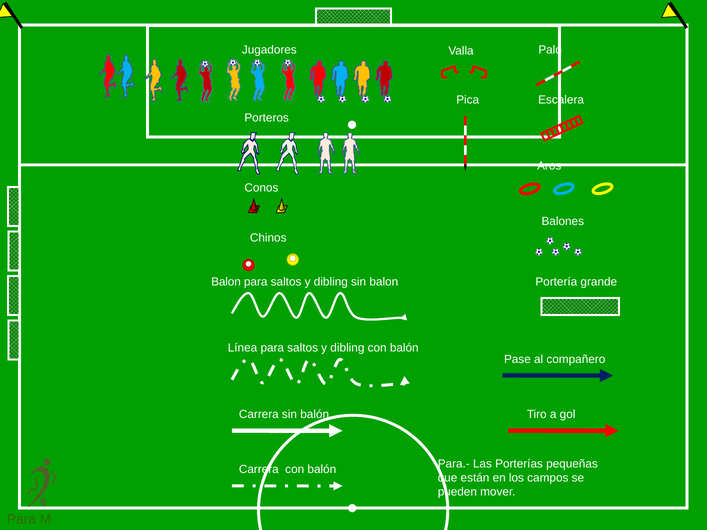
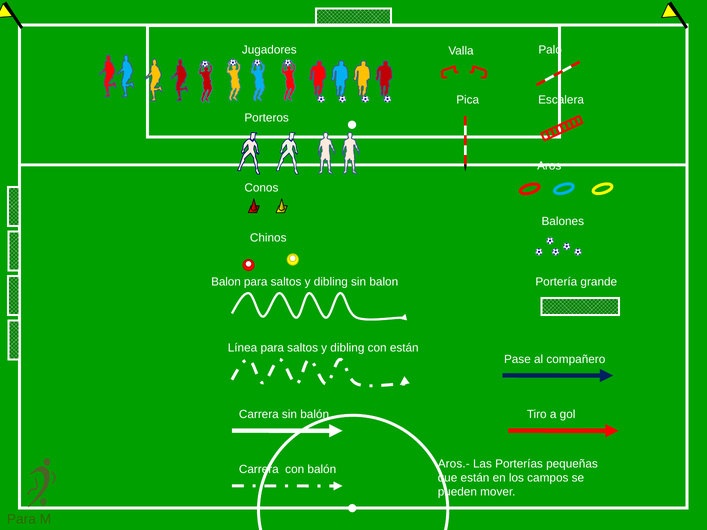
dibling con balón: balón -> están
Para.-: Para.- -> Aros.-
